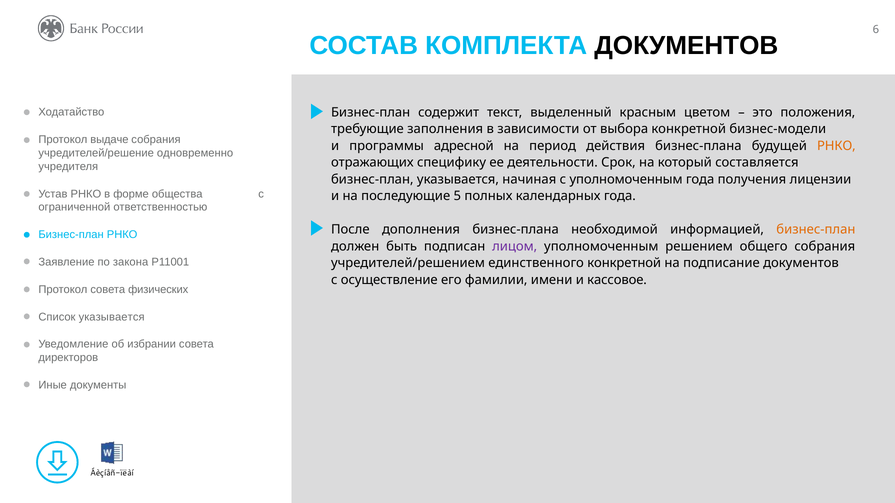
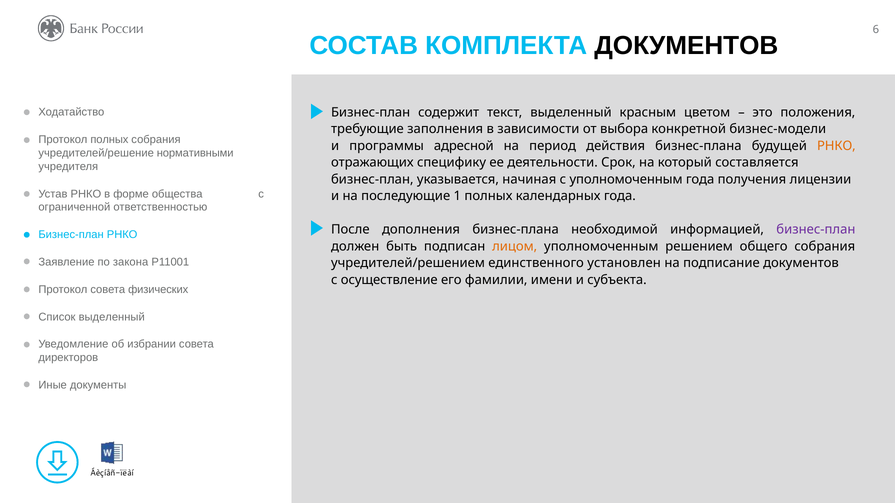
Протокол выдаче: выдаче -> полных
одновременно: одновременно -> нормативными
5: 5 -> 1
бизнес-план at (816, 230) colour: orange -> purple
лицом colour: purple -> orange
единственного конкретной: конкретной -> установлен
кассовое: кассовое -> субъекта
Список указывается: указывается -> выделенный
